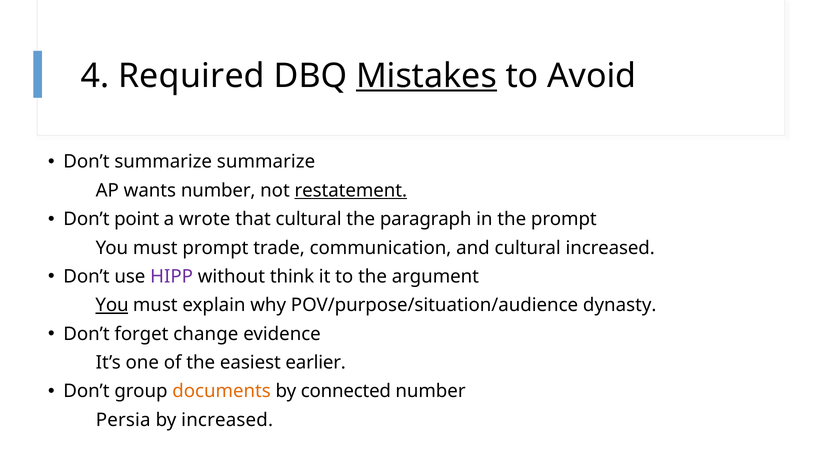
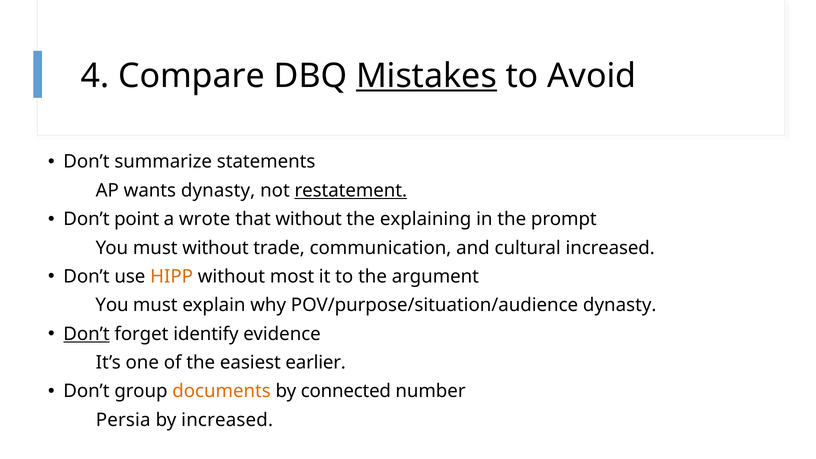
Required: Required -> Compare
summarize summarize: summarize -> statements
wants number: number -> dynasty
that cultural: cultural -> without
paragraph: paragraph -> explaining
must prompt: prompt -> without
HIPP colour: purple -> orange
think: think -> most
You at (112, 305) underline: present -> none
Don’t at (87, 334) underline: none -> present
change: change -> identify
